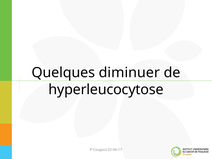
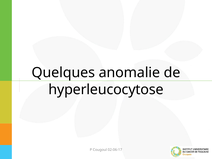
diminuer: diminuer -> anomalie
